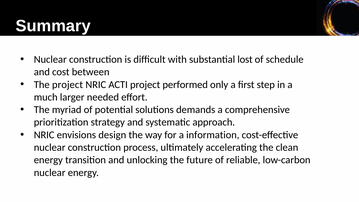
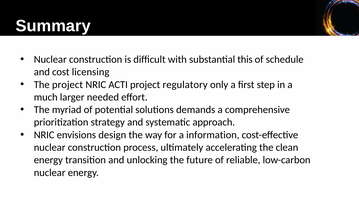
lost: lost -> this
between: between -> licensing
performed: performed -> regulatory
